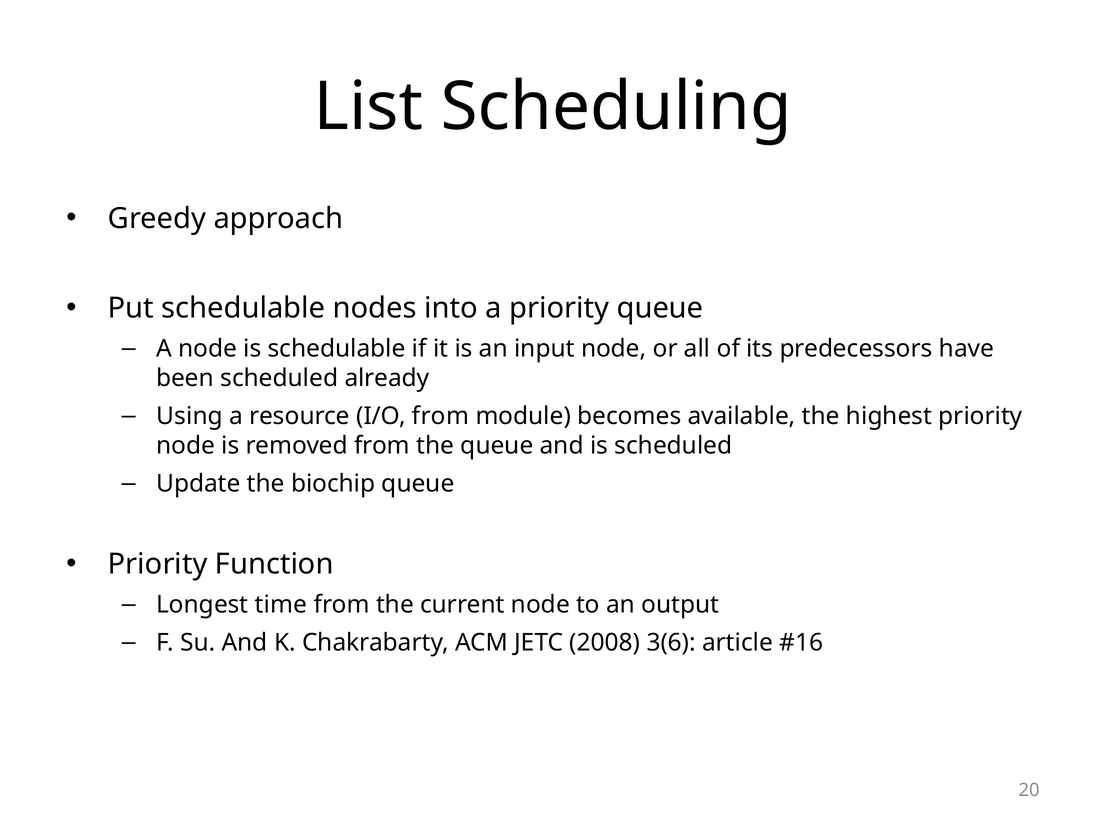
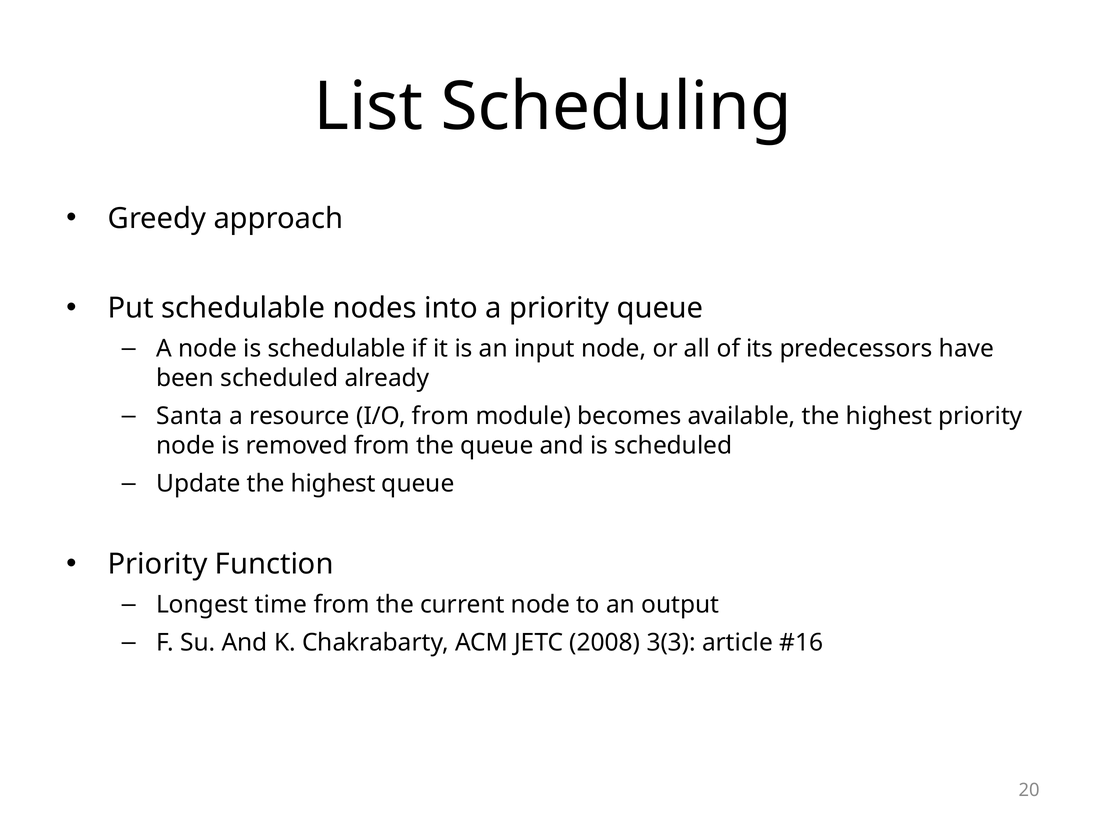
Using: Using -> Santa
Update the biochip: biochip -> highest
3(6: 3(6 -> 3(3
